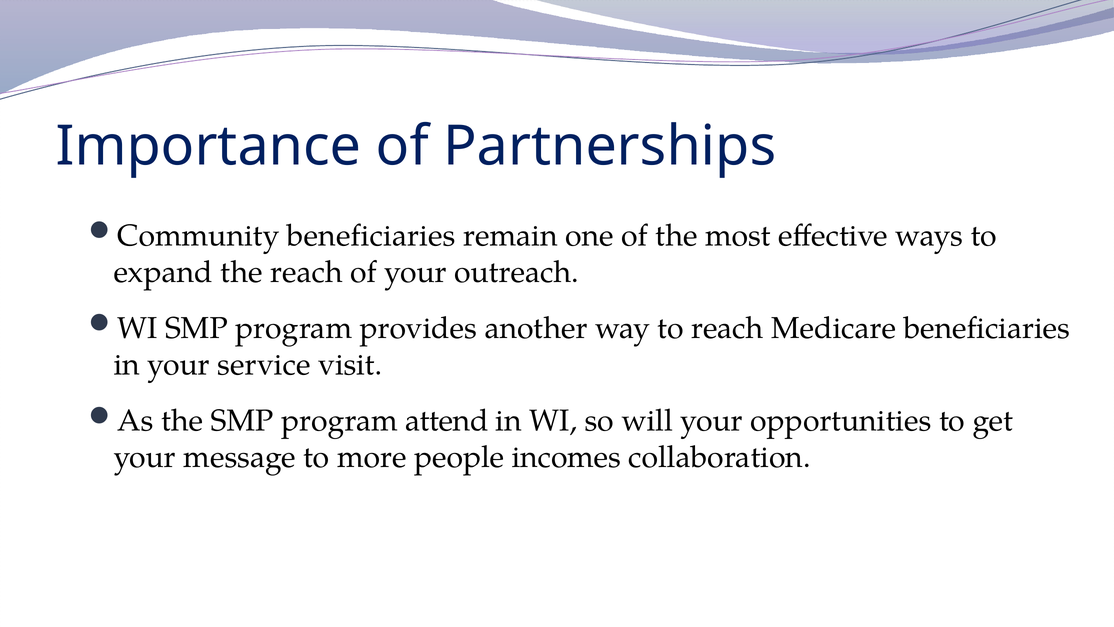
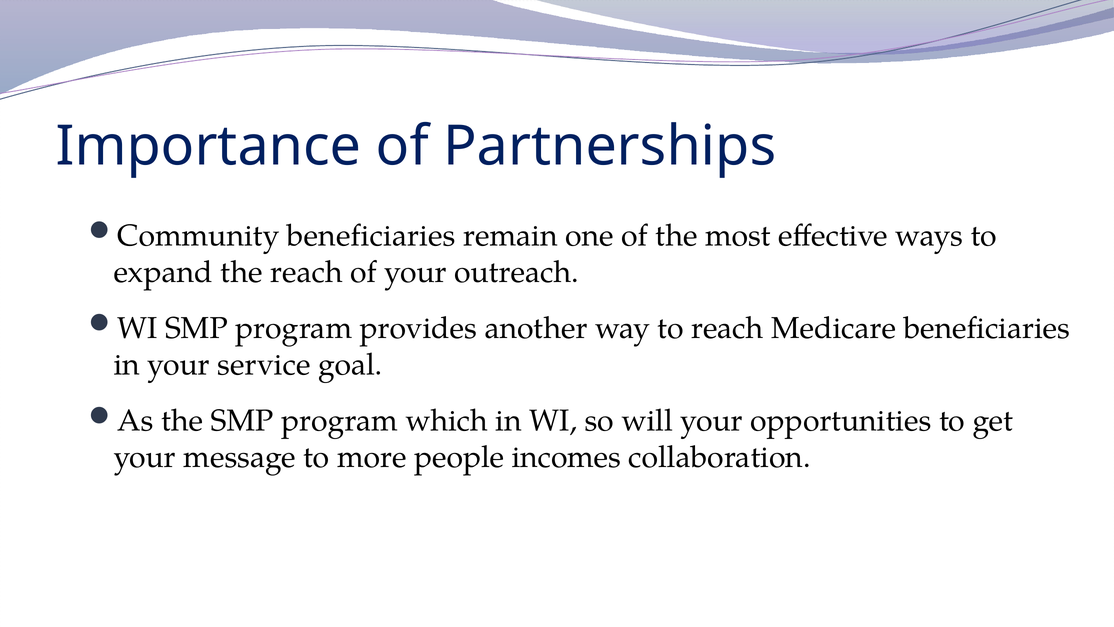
visit: visit -> goal
attend: attend -> which
